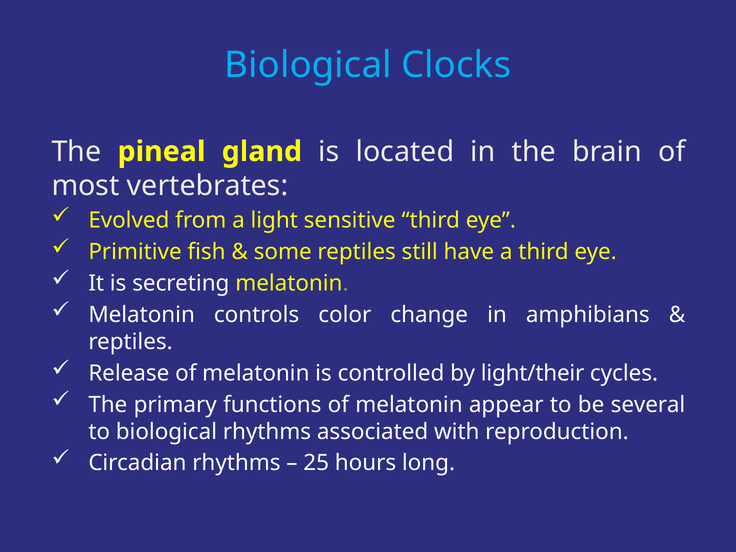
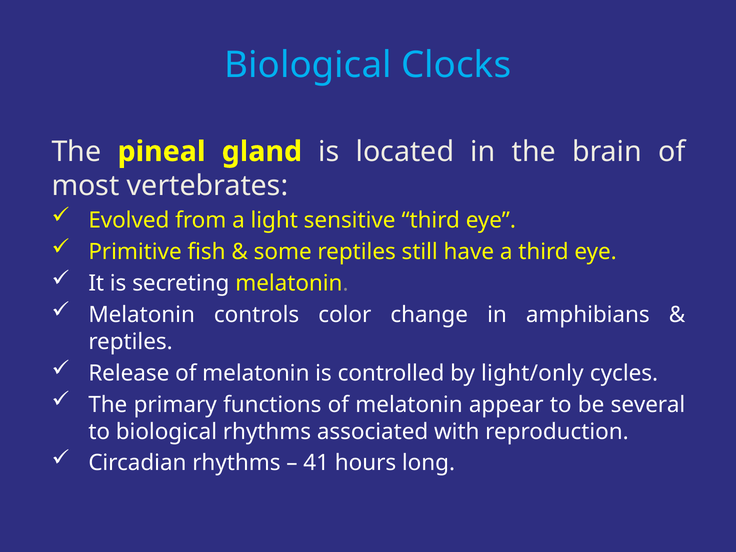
light/their: light/their -> light/only
25: 25 -> 41
